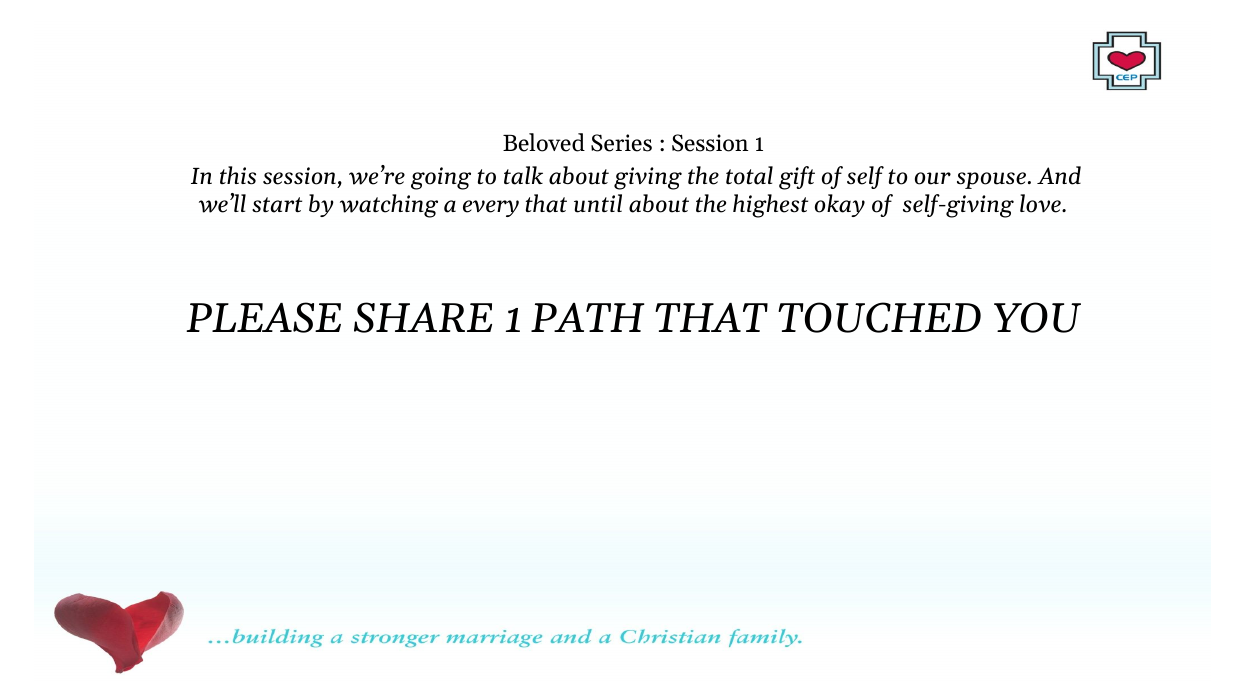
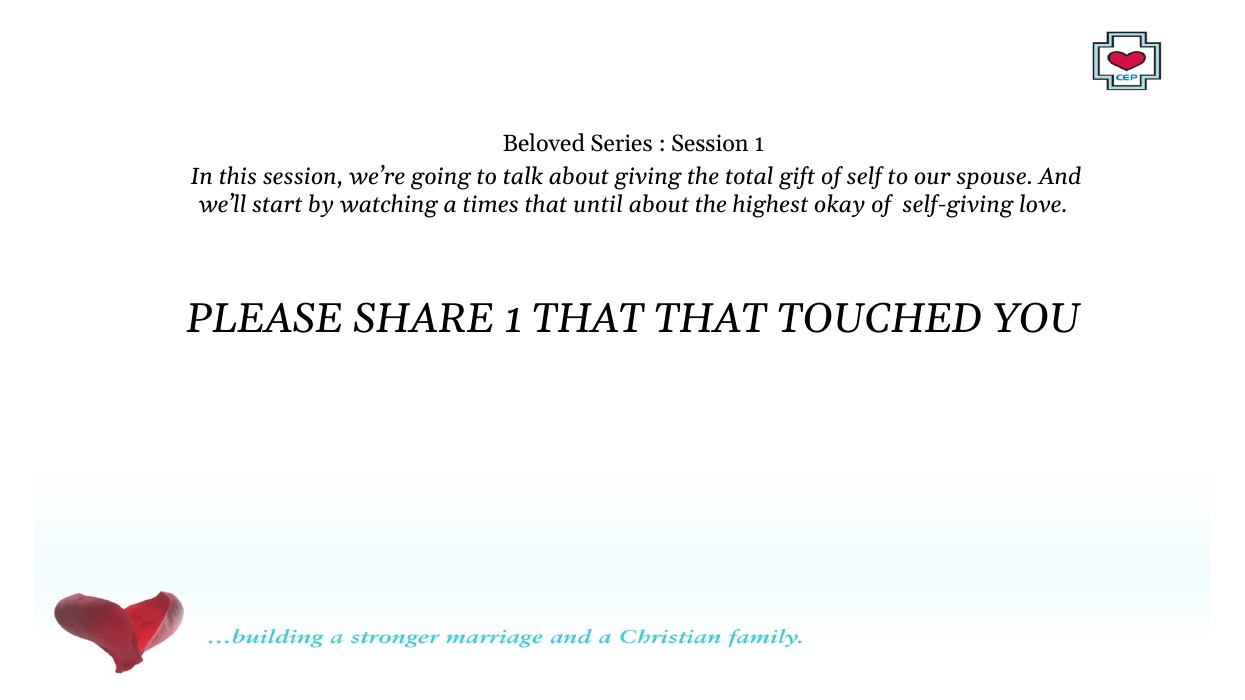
every: every -> times
1 PATH: PATH -> THAT
